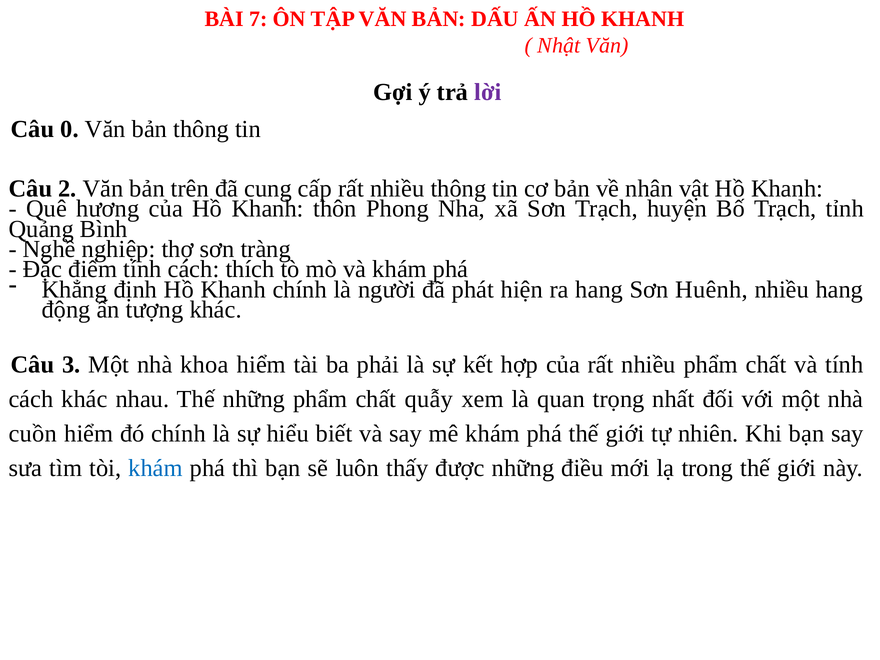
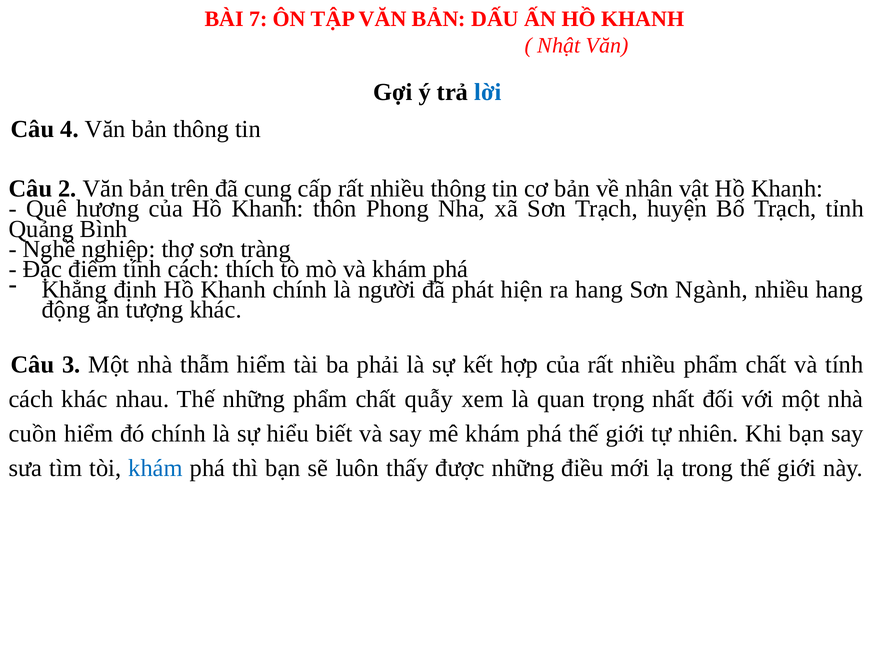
lời colour: purple -> blue
0: 0 -> 4
Huênh: Huênh -> Ngành
khoa: khoa -> thẫm
